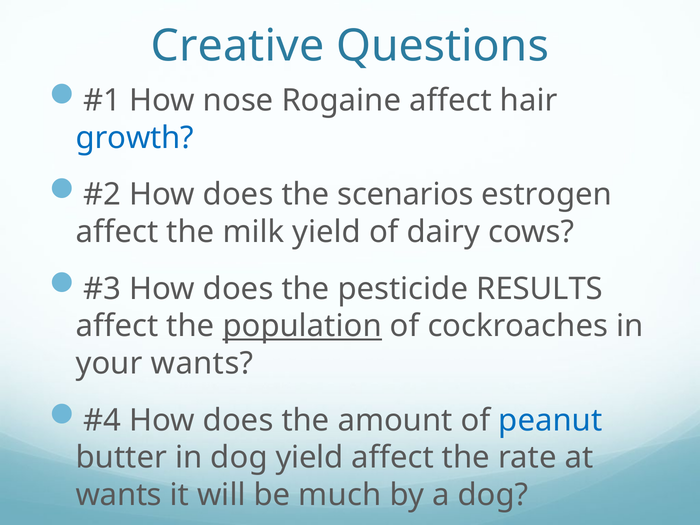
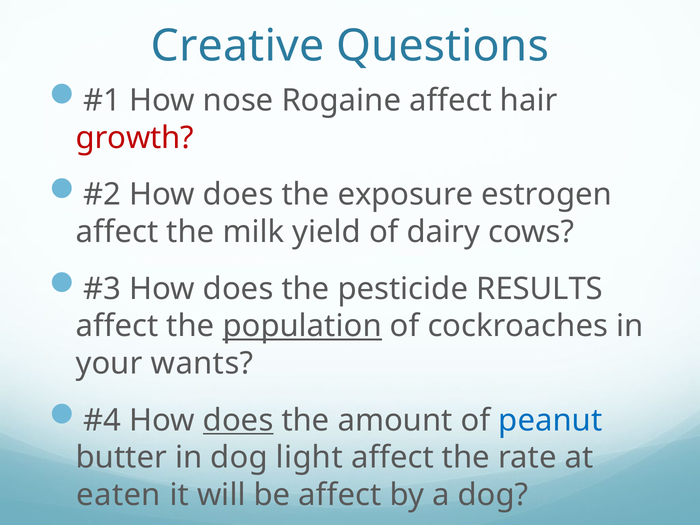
growth colour: blue -> red
scenarios: scenarios -> exposure
does at (238, 420) underline: none -> present
dog yield: yield -> light
wants at (119, 495): wants -> eaten
be much: much -> affect
